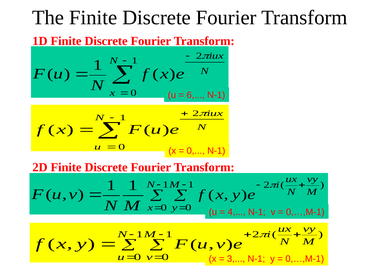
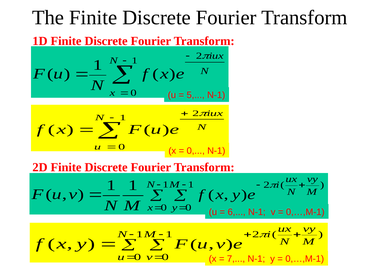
6: 6 -> 5
4: 4 -> 6
3: 3 -> 7
